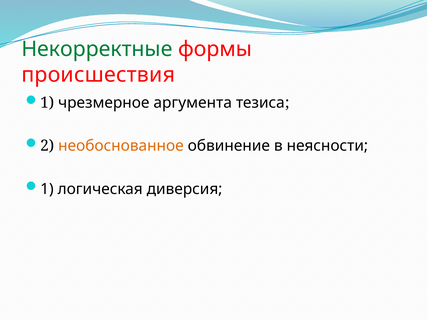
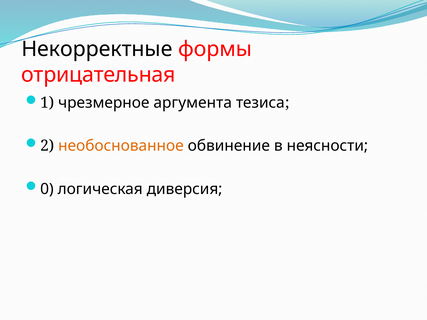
Некорректные colour: green -> black
происшествия: происшествия -> отрицательная
1 at (47, 189): 1 -> 0
